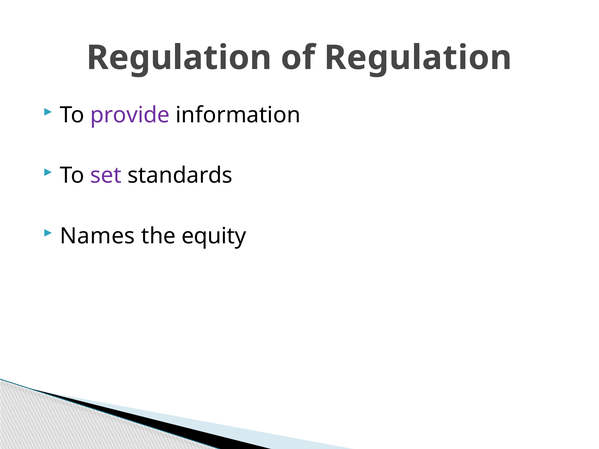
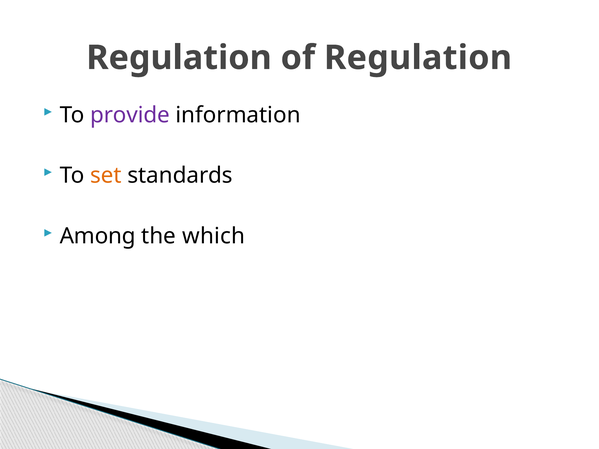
set colour: purple -> orange
Names: Names -> Among
equity: equity -> which
